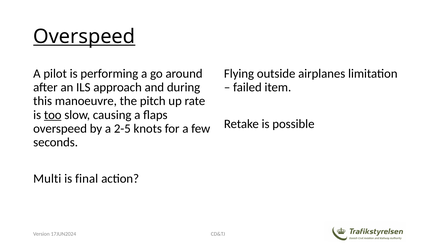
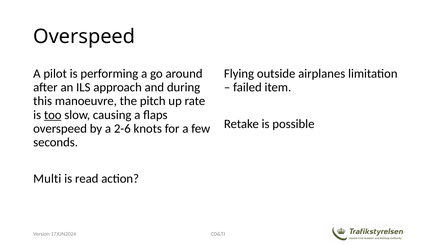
Overspeed at (84, 37) underline: present -> none
2-5: 2-5 -> 2-6
final: final -> read
